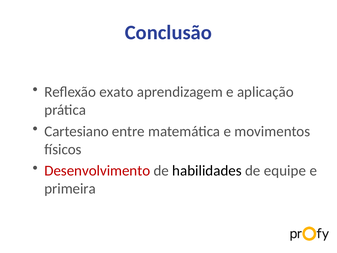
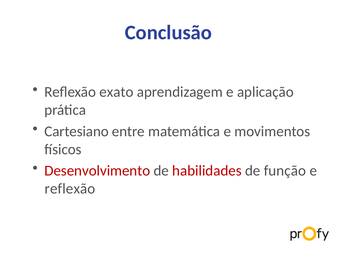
habilidades colour: black -> red
equipe: equipe -> função
primeira at (70, 188): primeira -> reflexão
